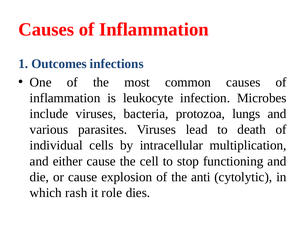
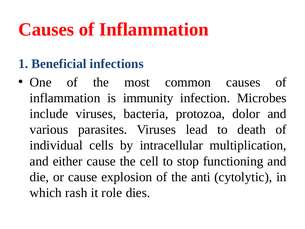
Outcomes: Outcomes -> Beneficial
leukocyte: leukocyte -> immunity
lungs: lungs -> dolor
